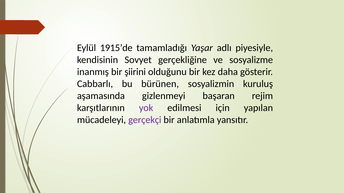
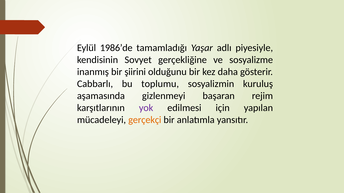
1915’de: 1915’de -> 1986’de
bürünen: bürünen -> toplumu
gerçekçi colour: purple -> orange
